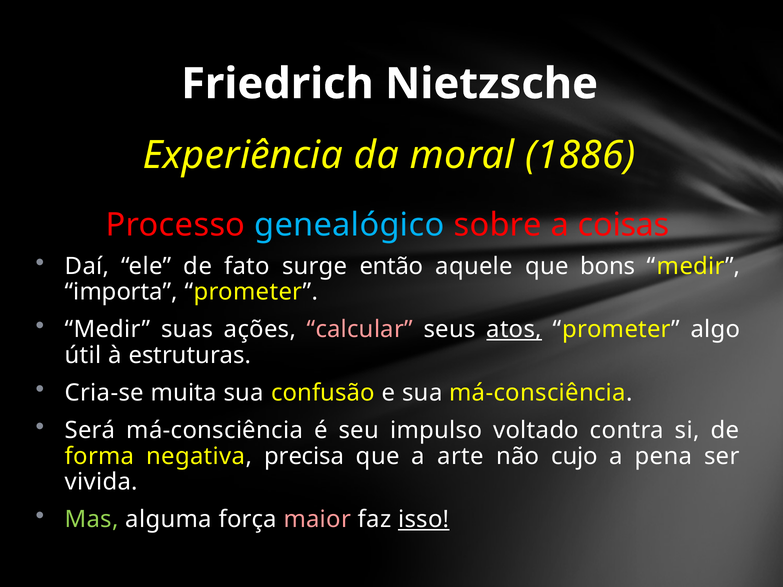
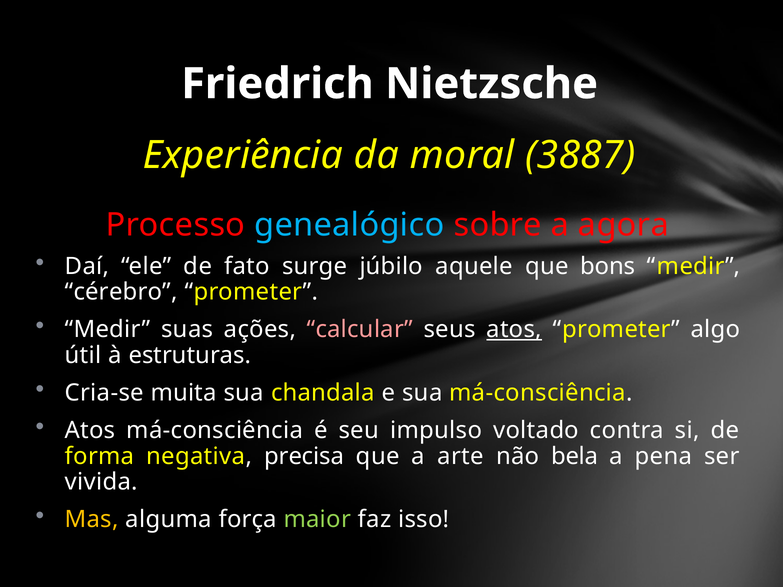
1886: 1886 -> 3887
coisas: coisas -> agora
então: então -> júbilo
importa: importa -> cérebro
confusão: confusão -> chandala
Será at (90, 431): Será -> Atos
cujo: cujo -> bela
Mas colour: light green -> yellow
maior colour: pink -> light green
isso underline: present -> none
